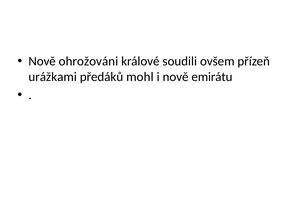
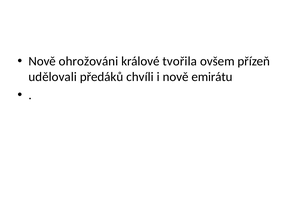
soudili: soudili -> tvořila
urážkami: urážkami -> udělovali
mohl: mohl -> chvíli
